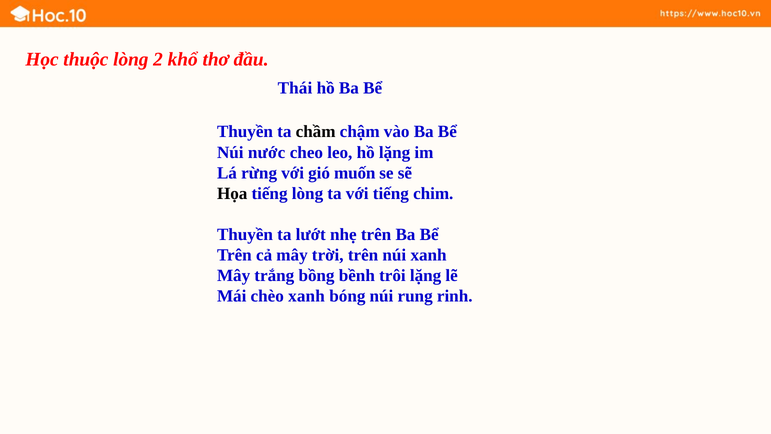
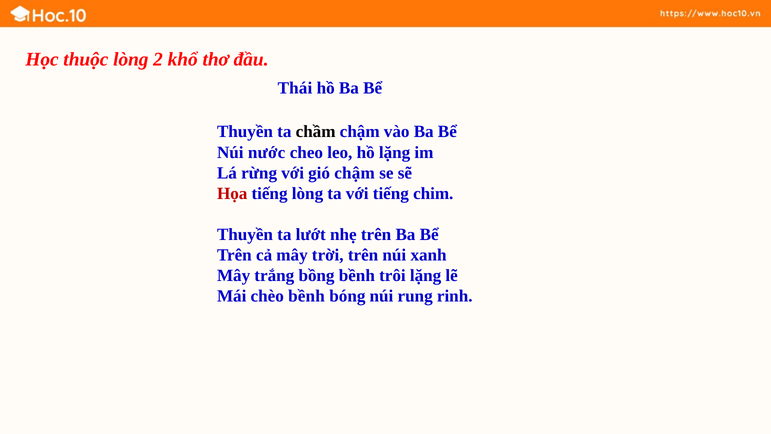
gió muốn: muốn -> chậm
Họa colour: black -> red
chèo xanh: xanh -> bềnh
